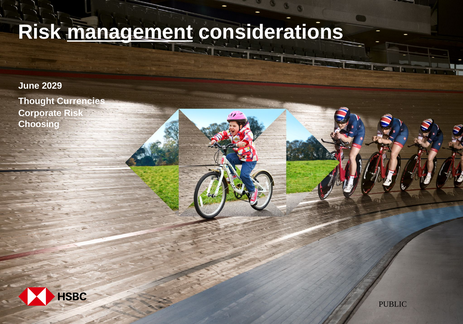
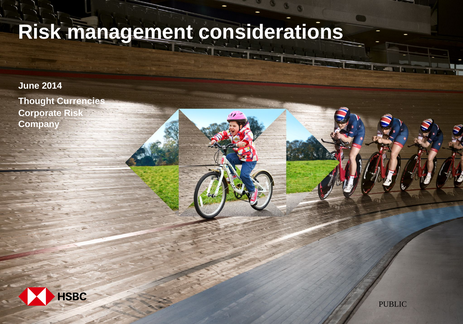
management underline: present -> none
2029: 2029 -> 2014
Choosing: Choosing -> Company
